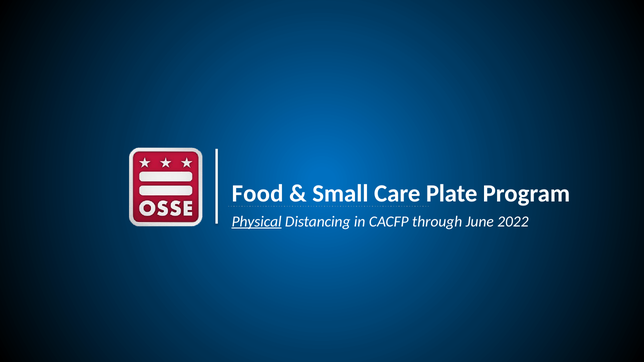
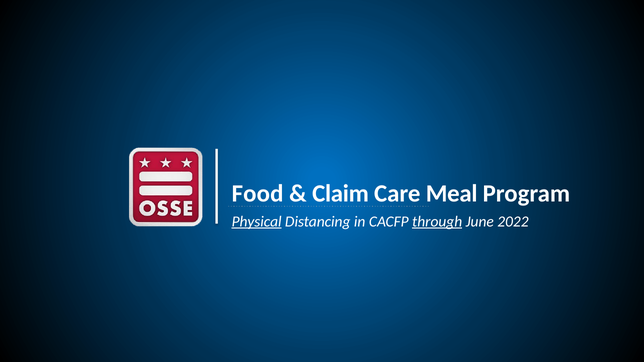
Small: Small -> Claim
Plate: Plate -> Meal
through underline: none -> present
